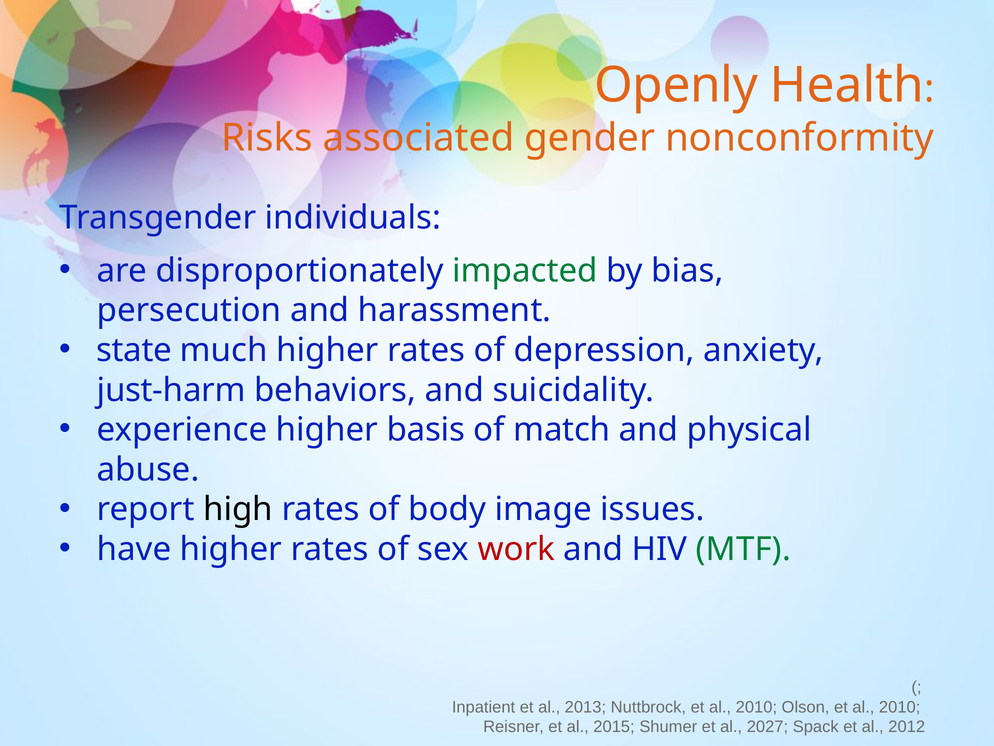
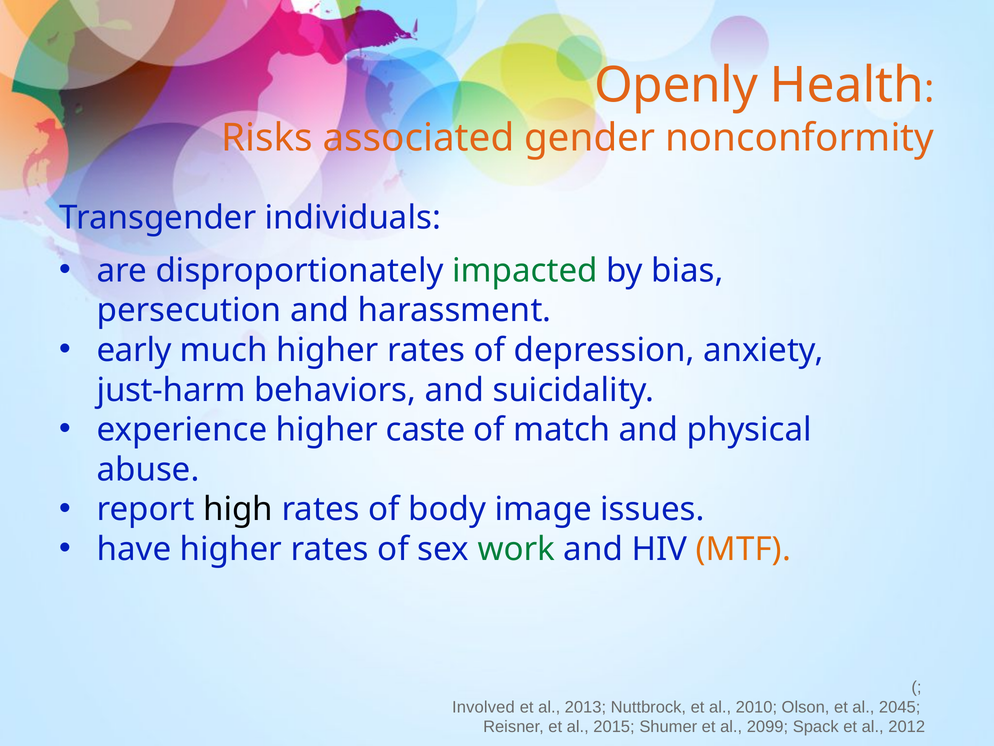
state: state -> early
basis: basis -> caste
work colour: red -> green
MTF colour: green -> orange
Inpatient: Inpatient -> Involved
Olson et al 2010: 2010 -> 2045
2027: 2027 -> 2099
